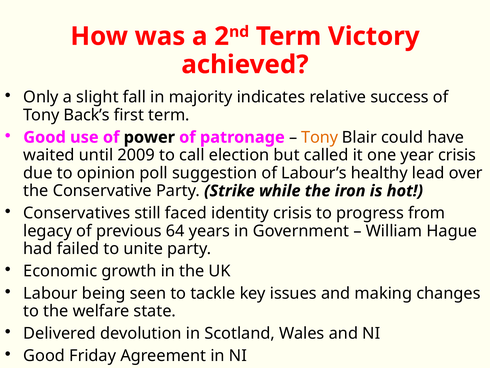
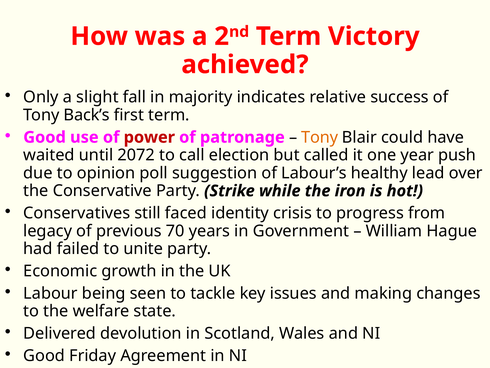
power colour: black -> red
2009: 2009 -> 2072
year crisis: crisis -> push
64: 64 -> 70
